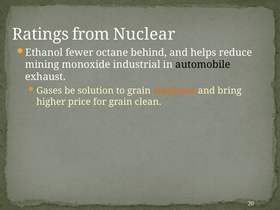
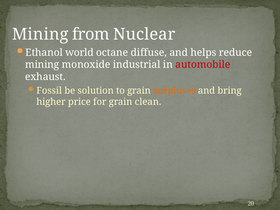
Ratings at (40, 34): Ratings -> Mining
fewer: fewer -> world
behind: behind -> diffuse
automobile colour: black -> red
Gases: Gases -> Fossil
